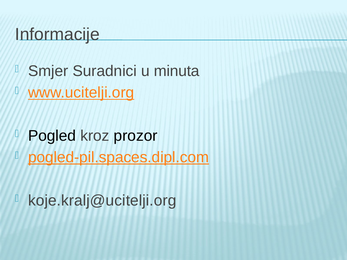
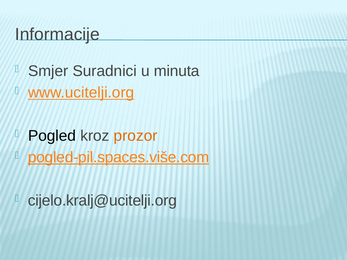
prozor colour: black -> orange
pogled-pil.spaces.dipl.com: pogled-pil.spaces.dipl.com -> pogled-pil.spaces.više.com
koje.kralj@ucitelji.org: koje.kralj@ucitelji.org -> cijelo.kralj@ucitelji.org
